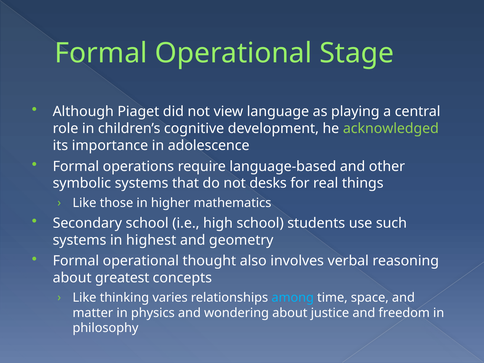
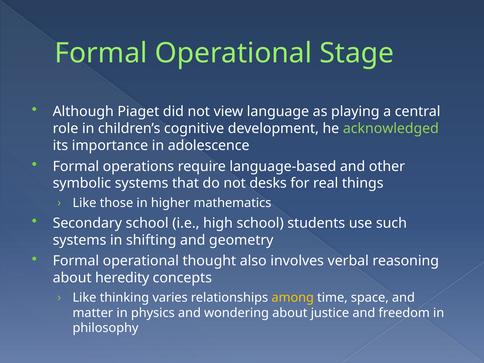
highest: highest -> shifting
greatest: greatest -> heredity
among colour: light blue -> yellow
